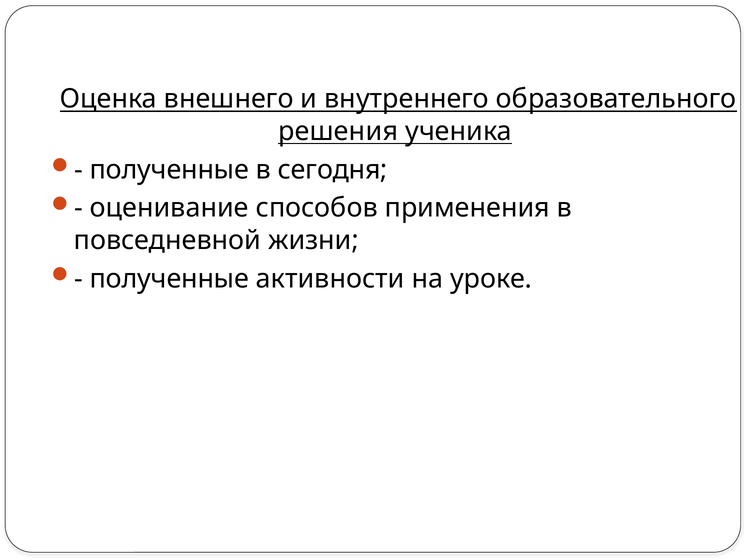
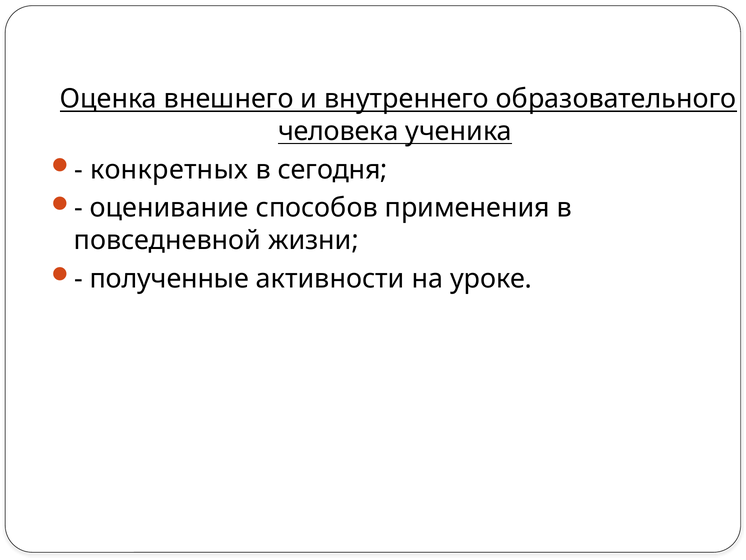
решения: решения -> человека
полученные at (169, 170): полученные -> конкретных
